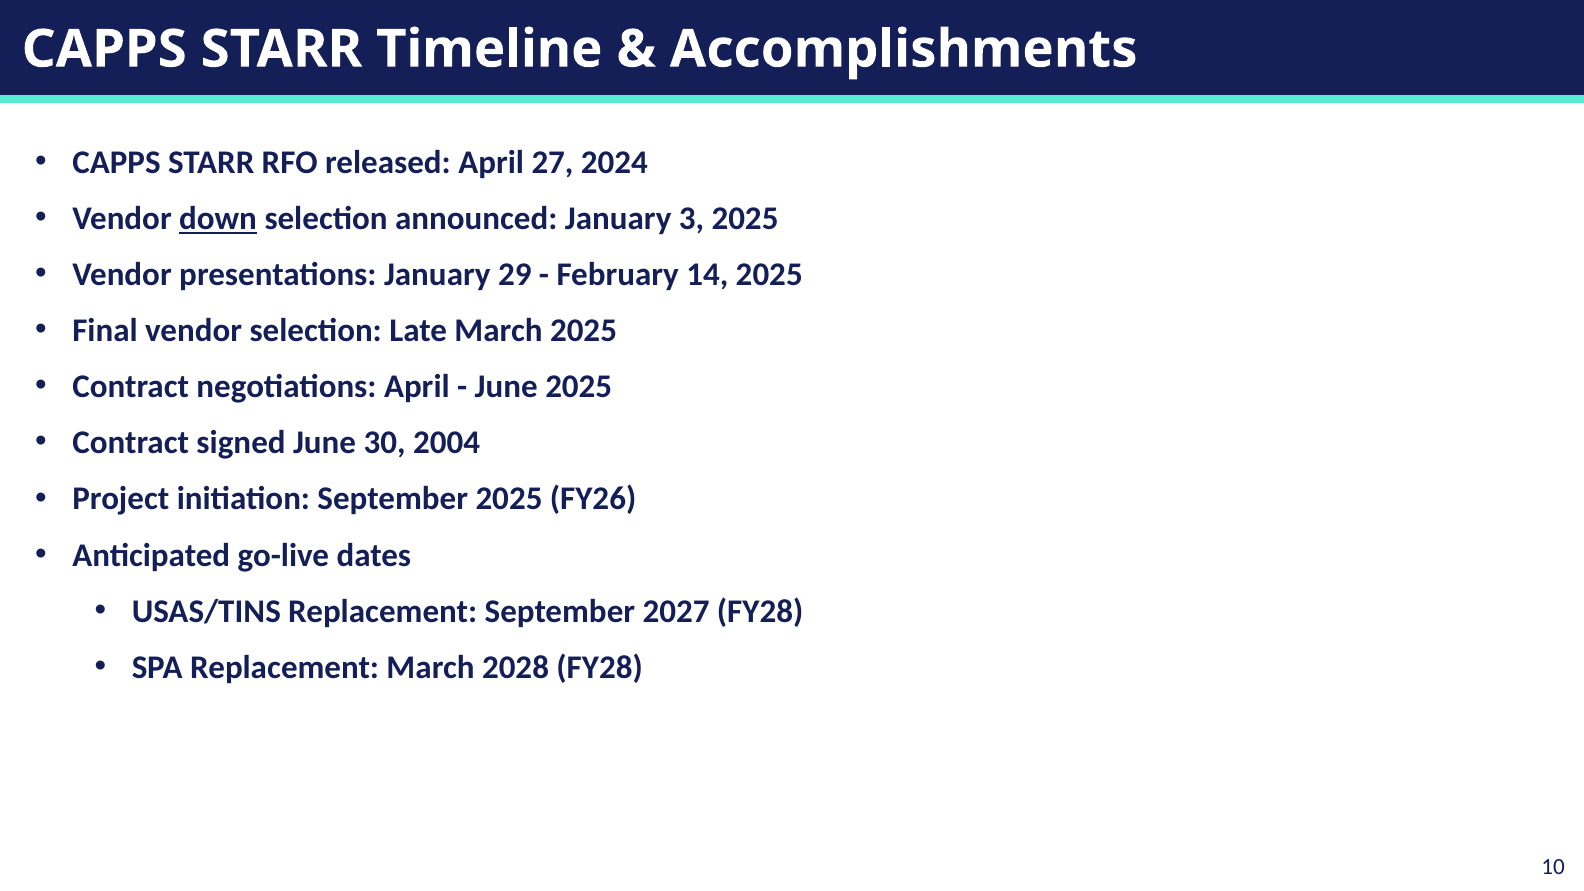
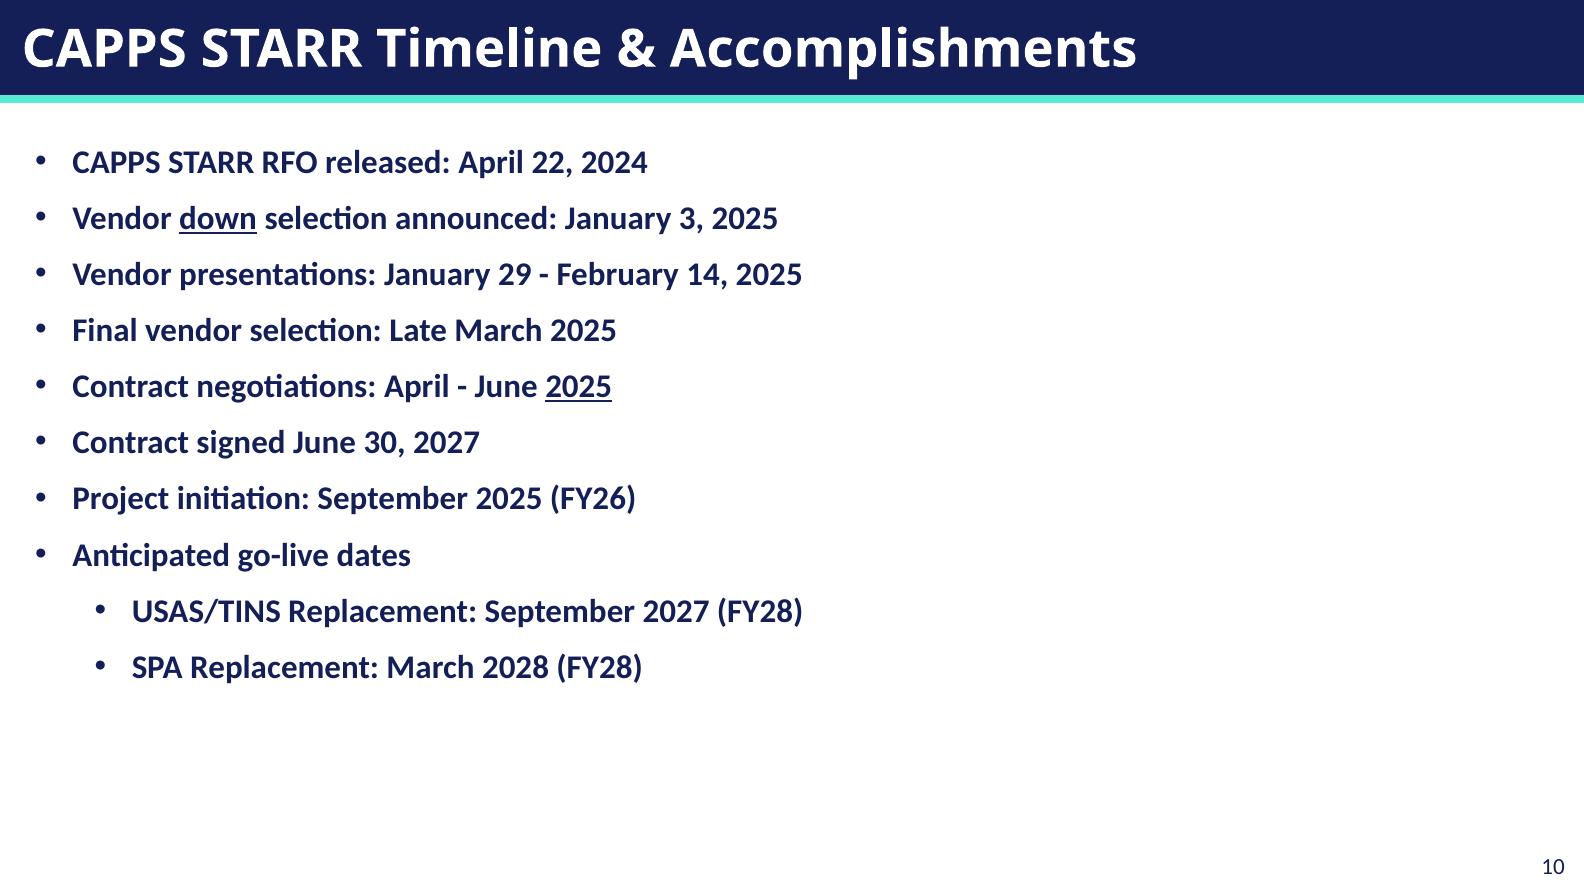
27: 27 -> 22
2025 at (579, 387) underline: none -> present
30 2004: 2004 -> 2027
